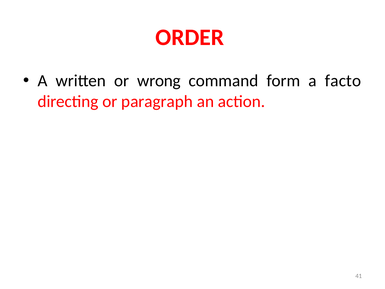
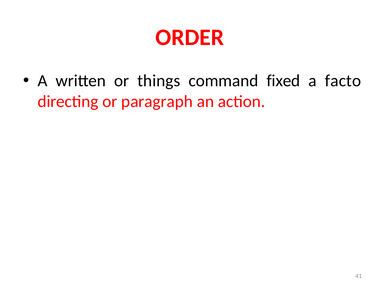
wrong: wrong -> things
form: form -> fixed
